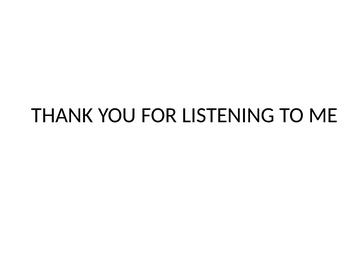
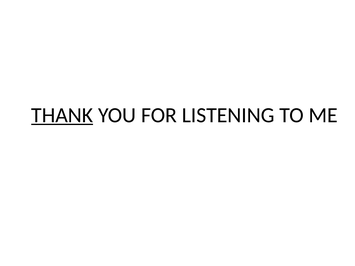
THANK underline: none -> present
